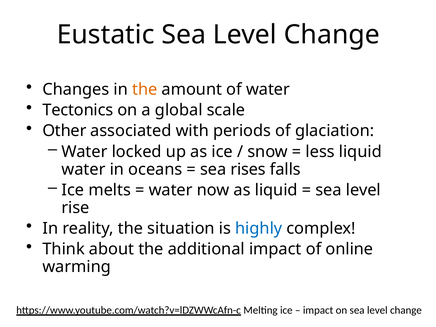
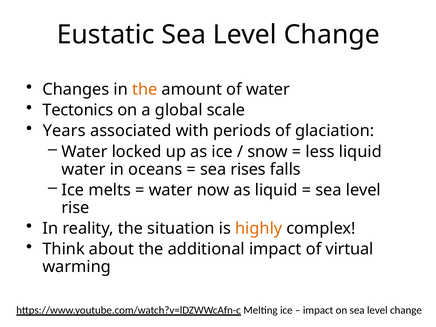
Other: Other -> Years
highly colour: blue -> orange
online: online -> virtual
